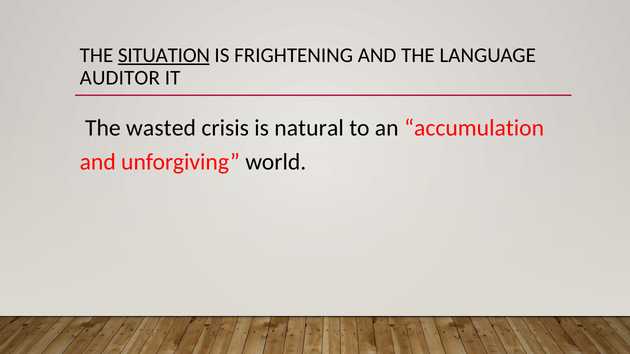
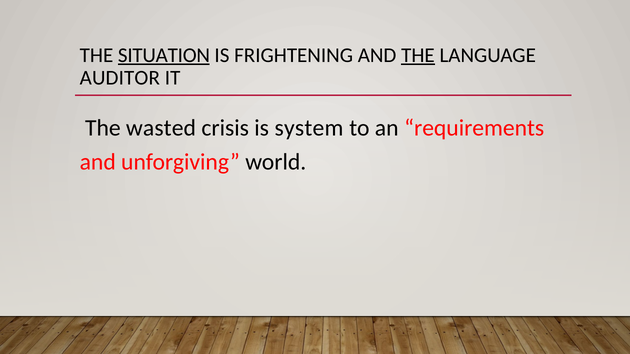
THE at (418, 55) underline: none -> present
natural: natural -> system
accumulation: accumulation -> requirements
